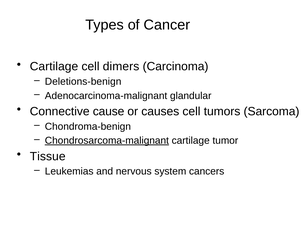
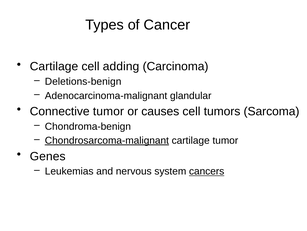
dimers: dimers -> adding
Connective cause: cause -> tumor
Tissue: Tissue -> Genes
cancers underline: none -> present
